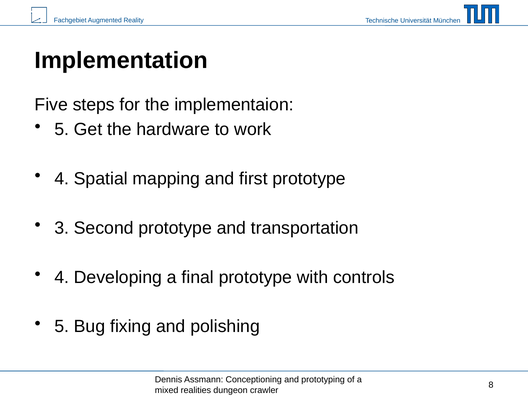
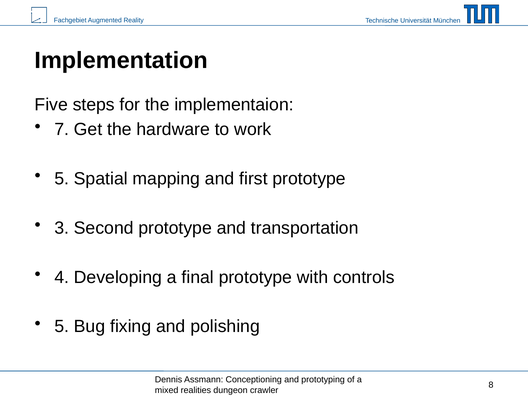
5 at (62, 129): 5 -> 7
4 at (62, 179): 4 -> 5
